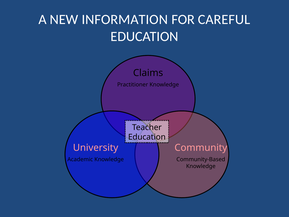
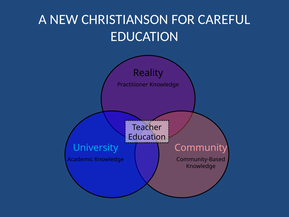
INFORMATION: INFORMATION -> CHRISTIANSON
Claims: Claims -> Reality
University colour: pink -> light blue
